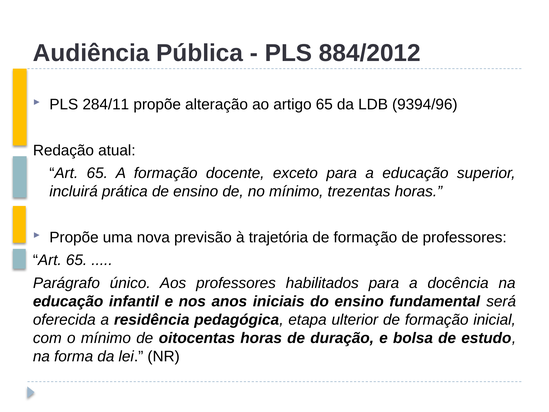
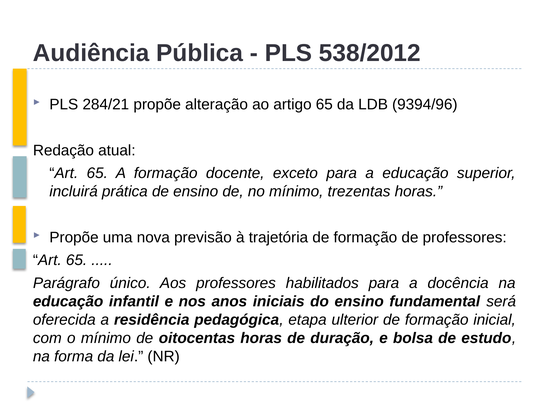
884/2012: 884/2012 -> 538/2012
284/11: 284/11 -> 284/21
